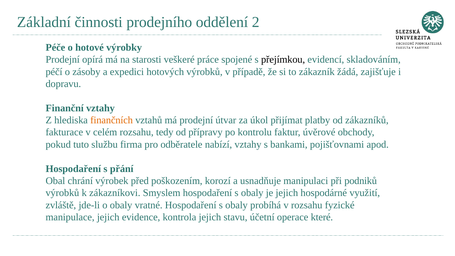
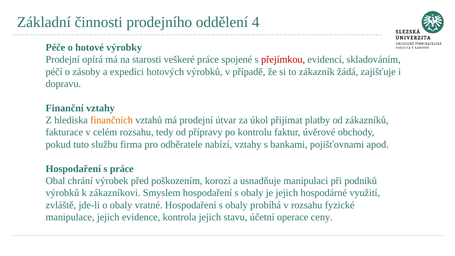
2: 2 -> 4
přejímkou colour: black -> red
s přání: přání -> práce
které: které -> ceny
